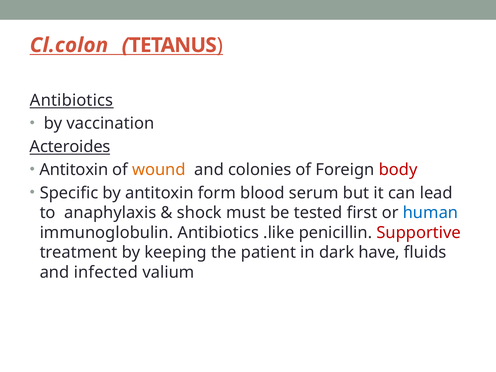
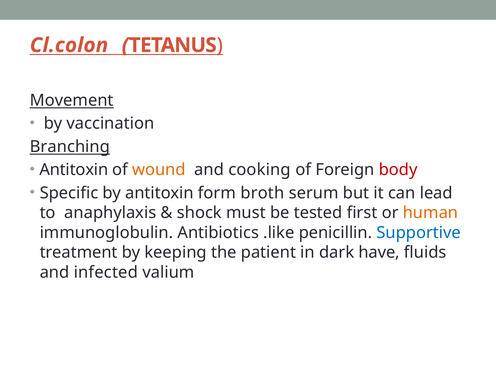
Antibiotics at (72, 100): Antibiotics -> Movement
Acteroides: Acteroides -> Branching
colonies: colonies -> cooking
blood: blood -> broth
human colour: blue -> orange
Supportive colour: red -> blue
